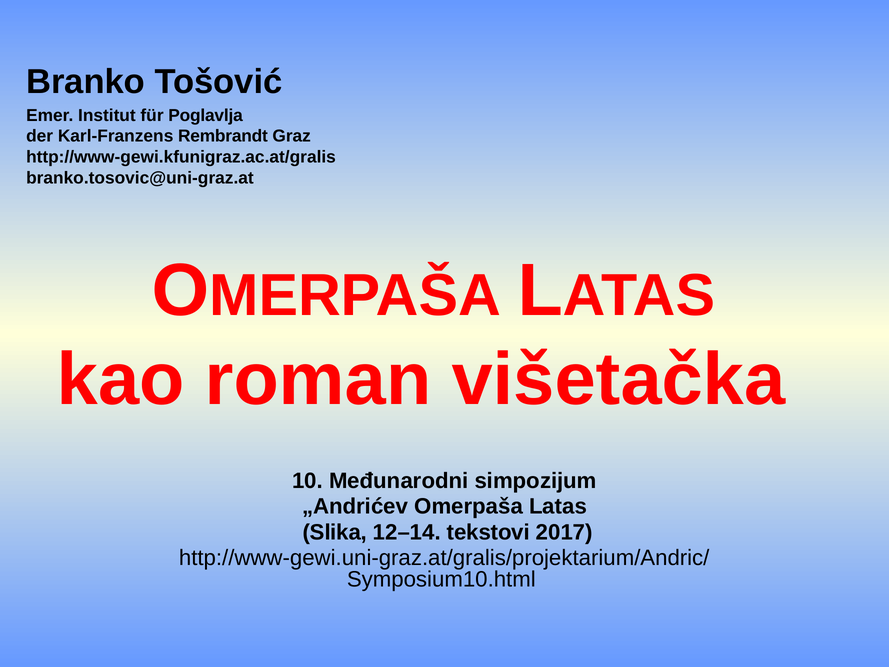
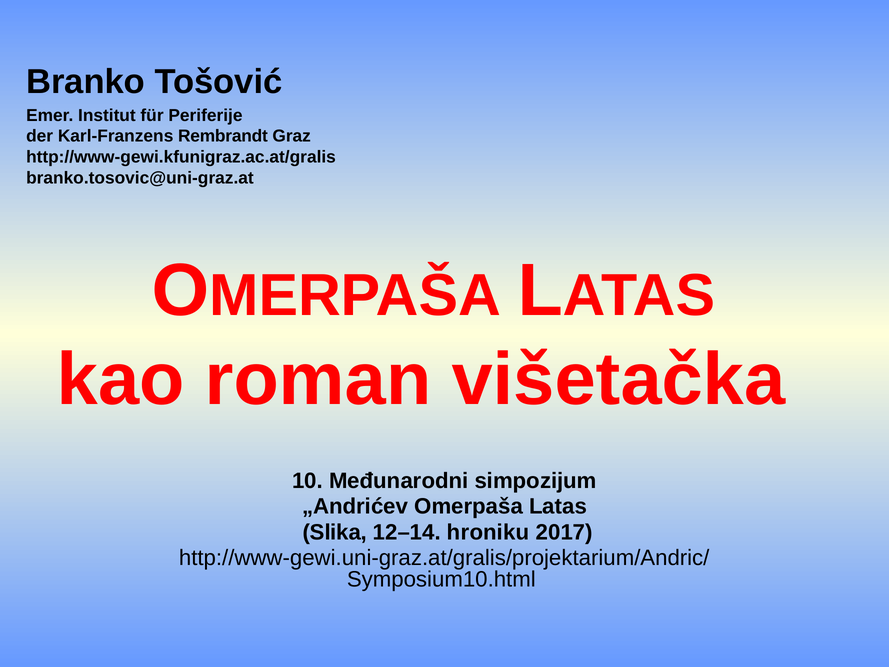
Poglavlja: Poglavlja -> Periferije
tekstovi: tekstovi -> hroniku
